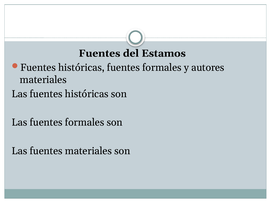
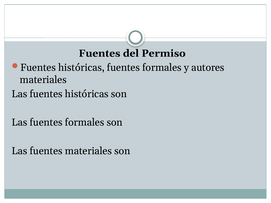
Estamos: Estamos -> Permiso
